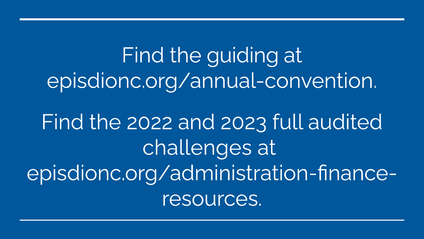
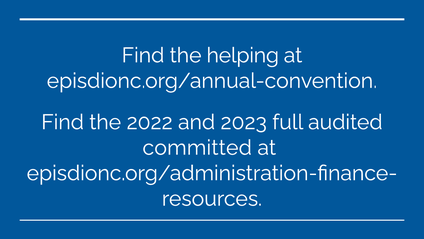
guiding: guiding -> helping
challenges: challenges -> committed
